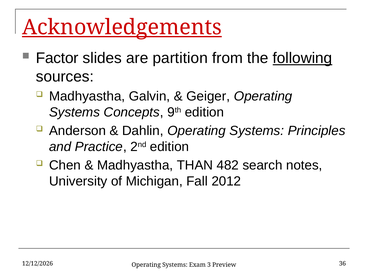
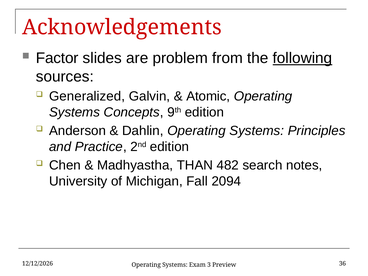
Acknowledgements underline: present -> none
partition: partition -> problem
Madhyastha at (87, 96): Madhyastha -> Generalized
Geiger: Geiger -> Atomic
2012: 2012 -> 2094
